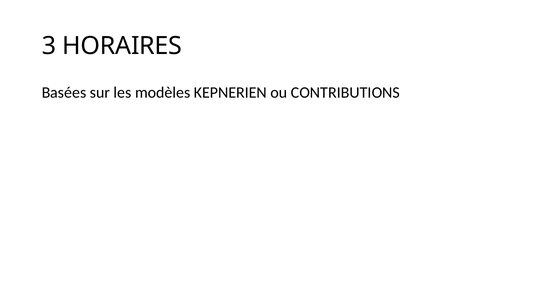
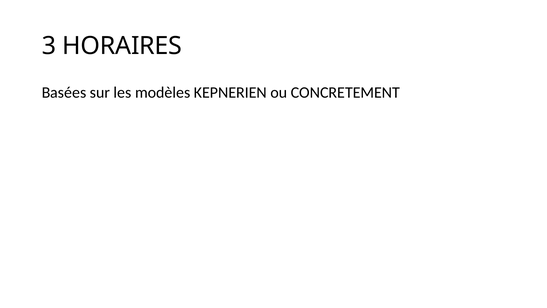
CONTRIBUTIONS: CONTRIBUTIONS -> CONCRETEMENT
